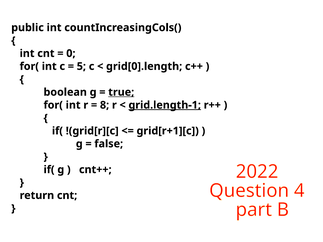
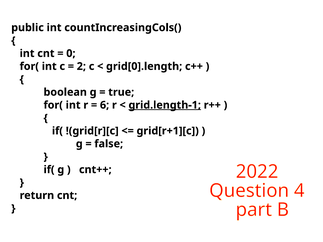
5: 5 -> 2
true underline: present -> none
8: 8 -> 6
